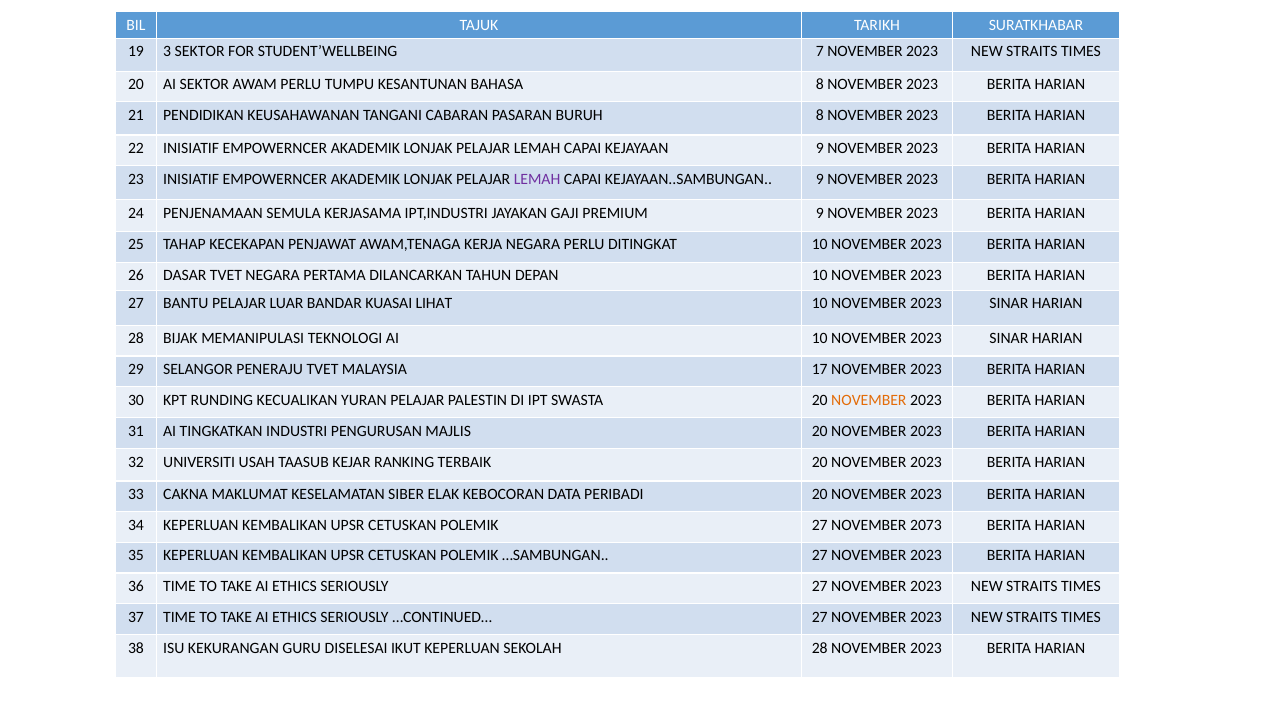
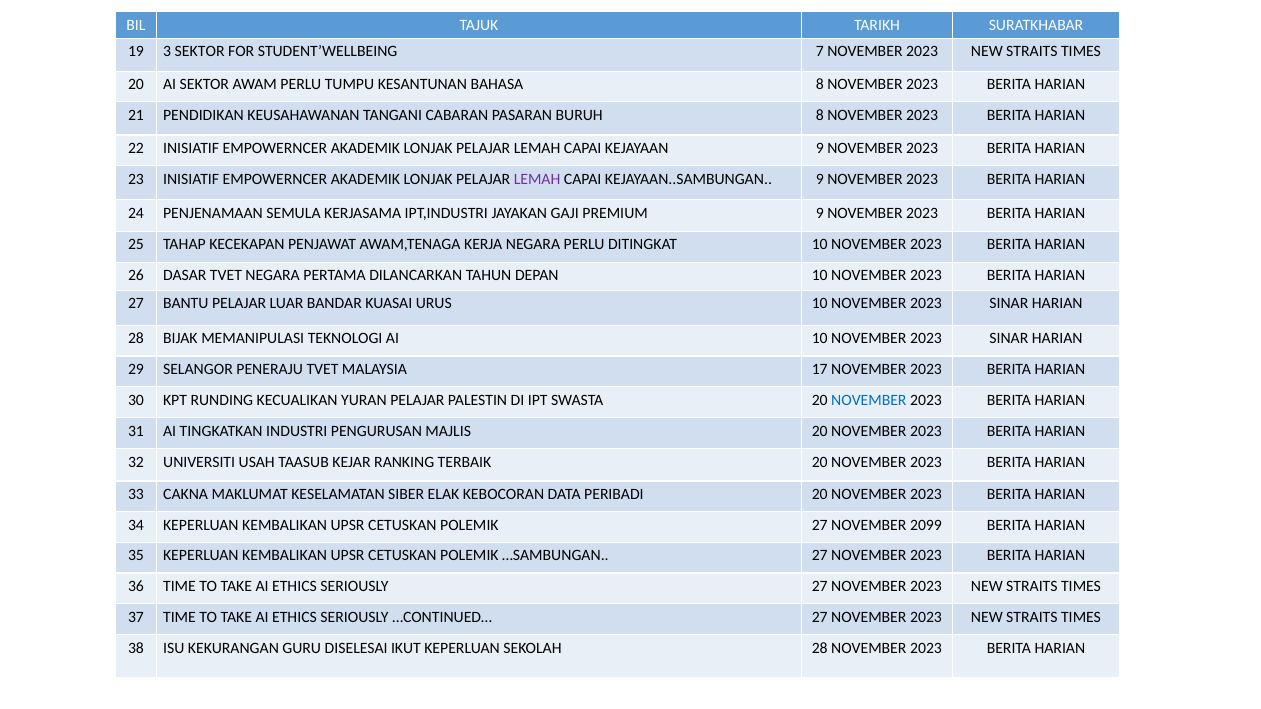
LIHAT: LIHAT -> URUS
NOVEMBER at (869, 400) colour: orange -> blue
2073: 2073 -> 2099
